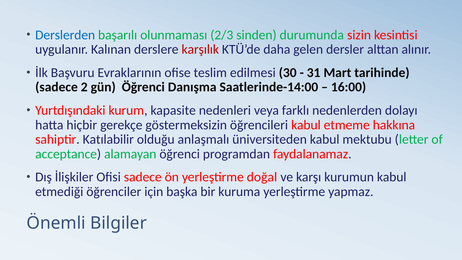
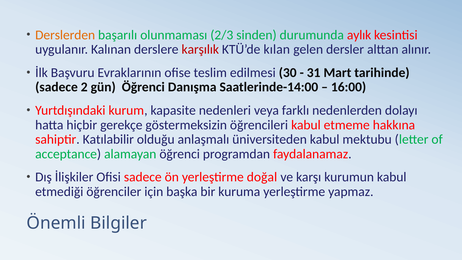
Derslerden colour: blue -> orange
sizin: sizin -> aylık
daha: daha -> kılan
